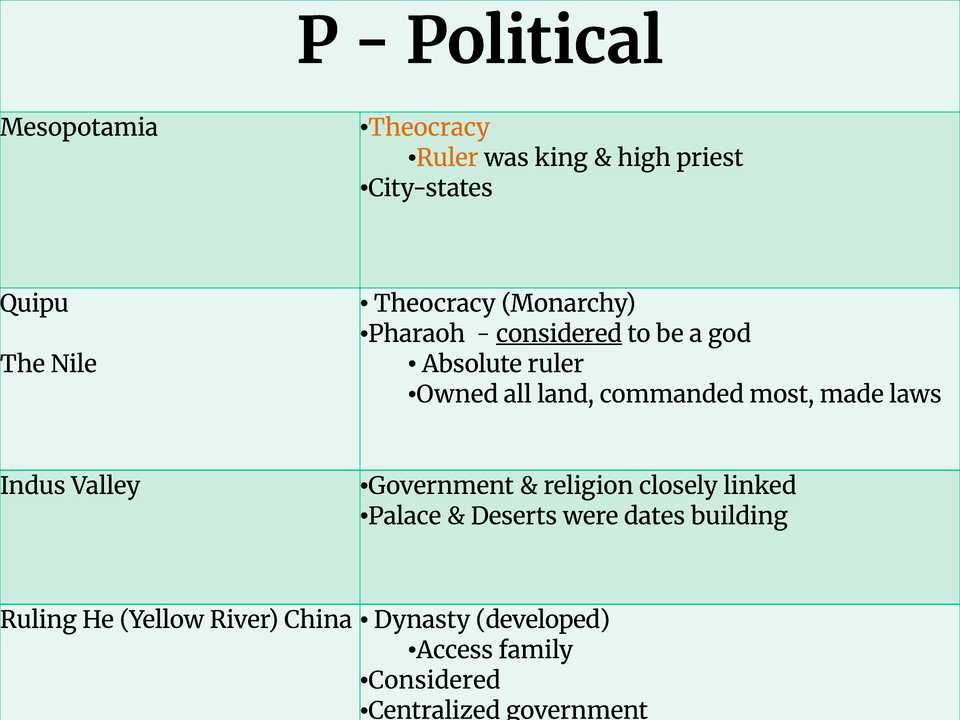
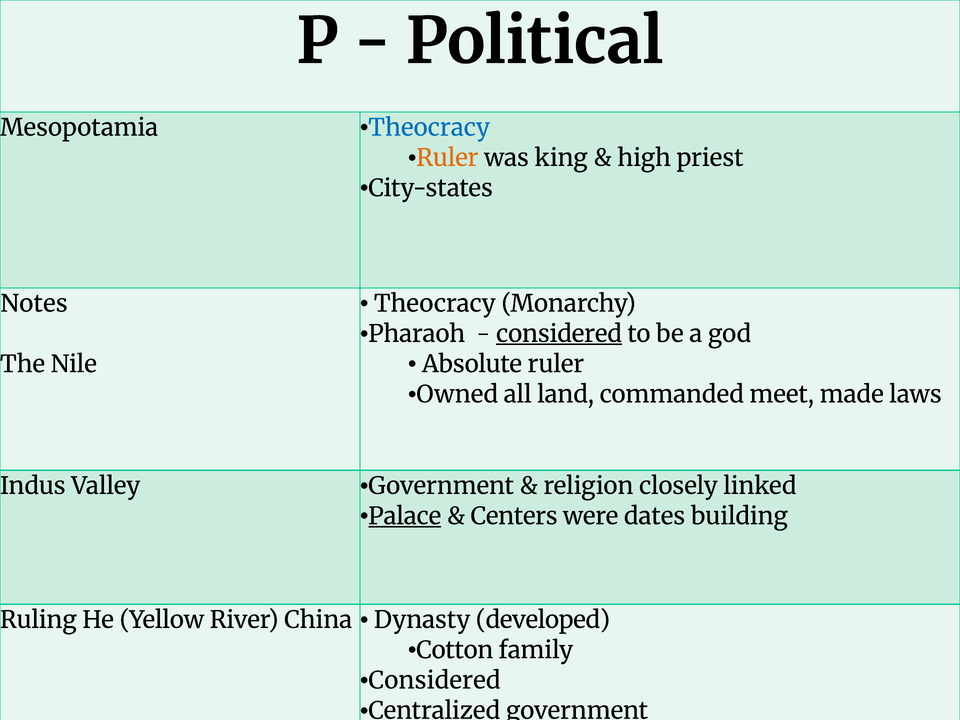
Theocracy at (429, 128) colour: orange -> blue
Quipu: Quipu -> Notes
most: most -> meet
Palace underline: none -> present
Deserts: Deserts -> Centers
Access: Access -> Cotton
